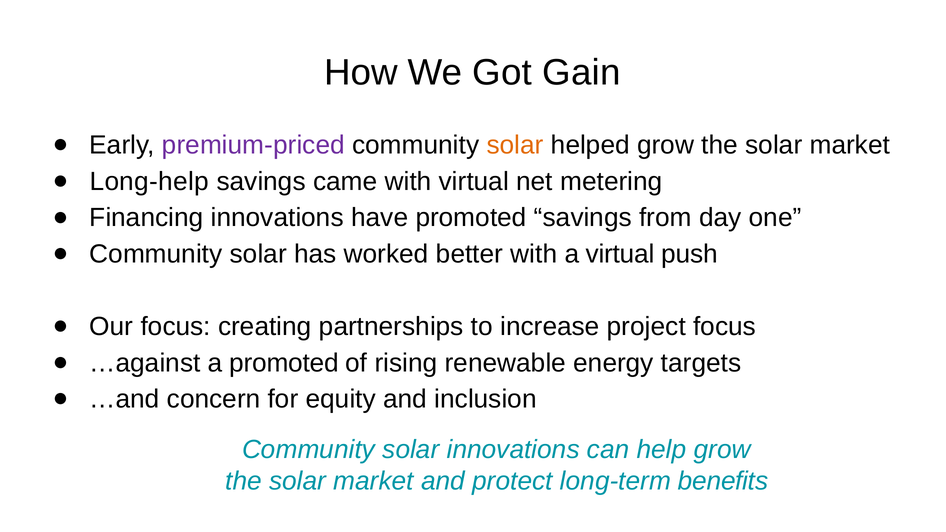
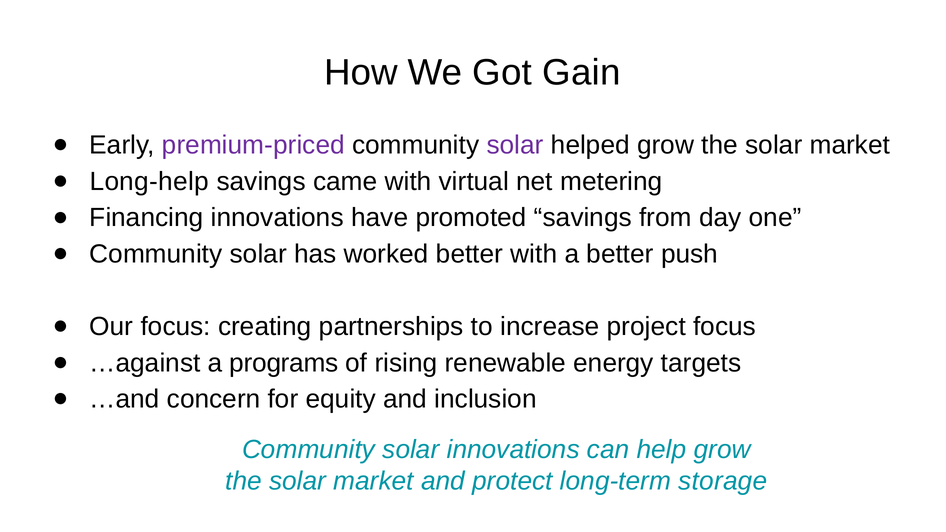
solar at (515, 145) colour: orange -> purple
a virtual: virtual -> better
a promoted: promoted -> programs
benefits: benefits -> storage
